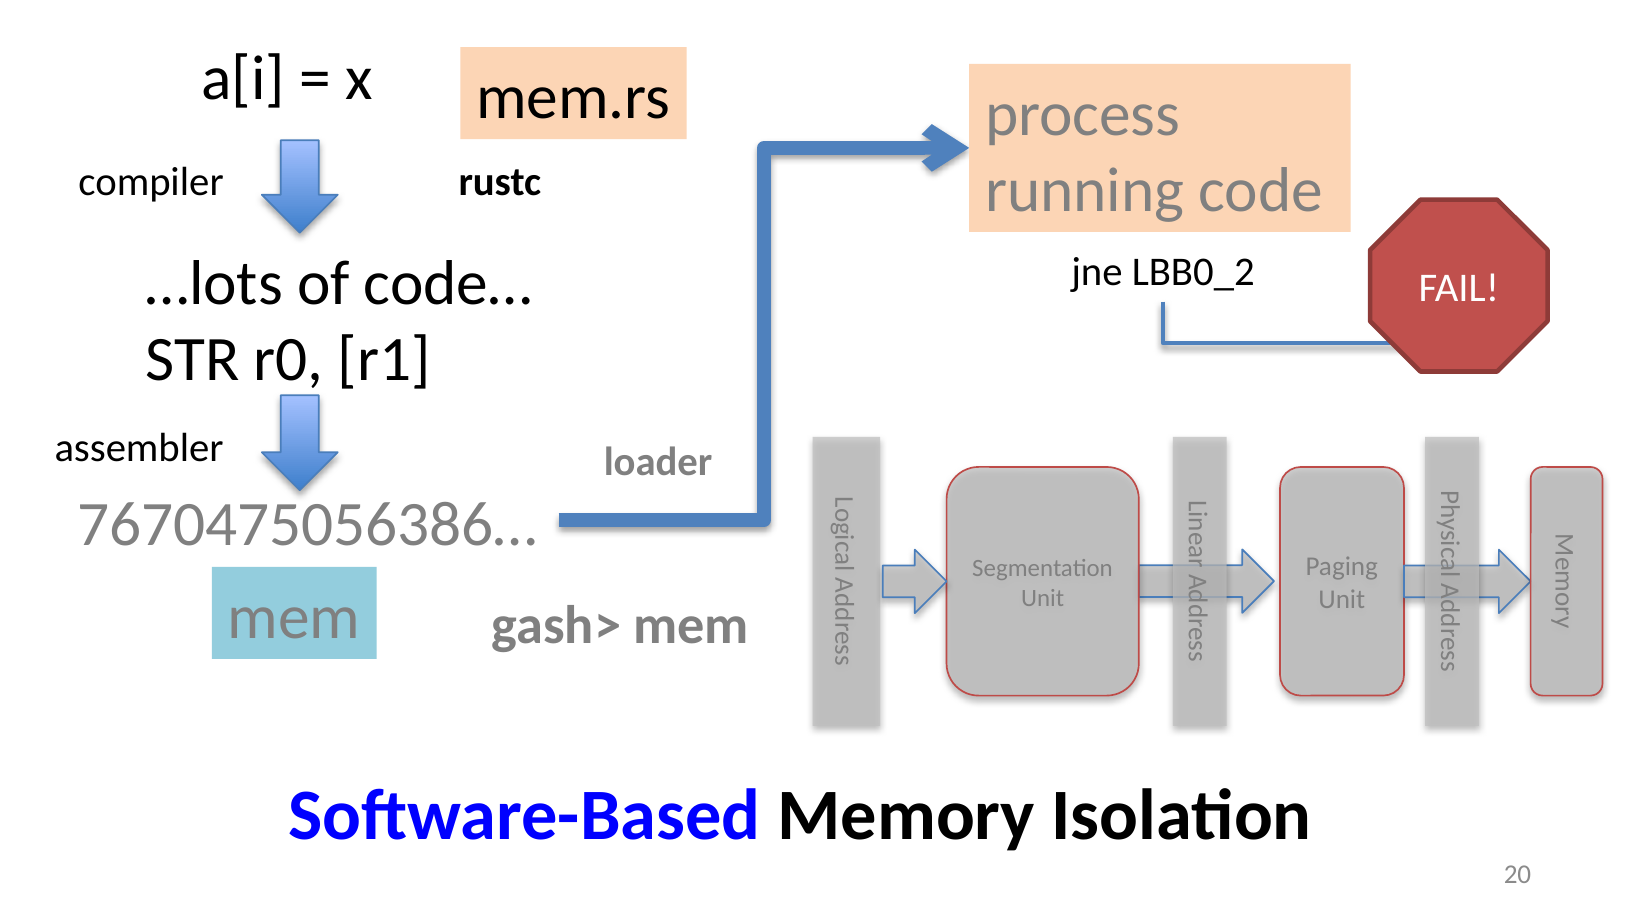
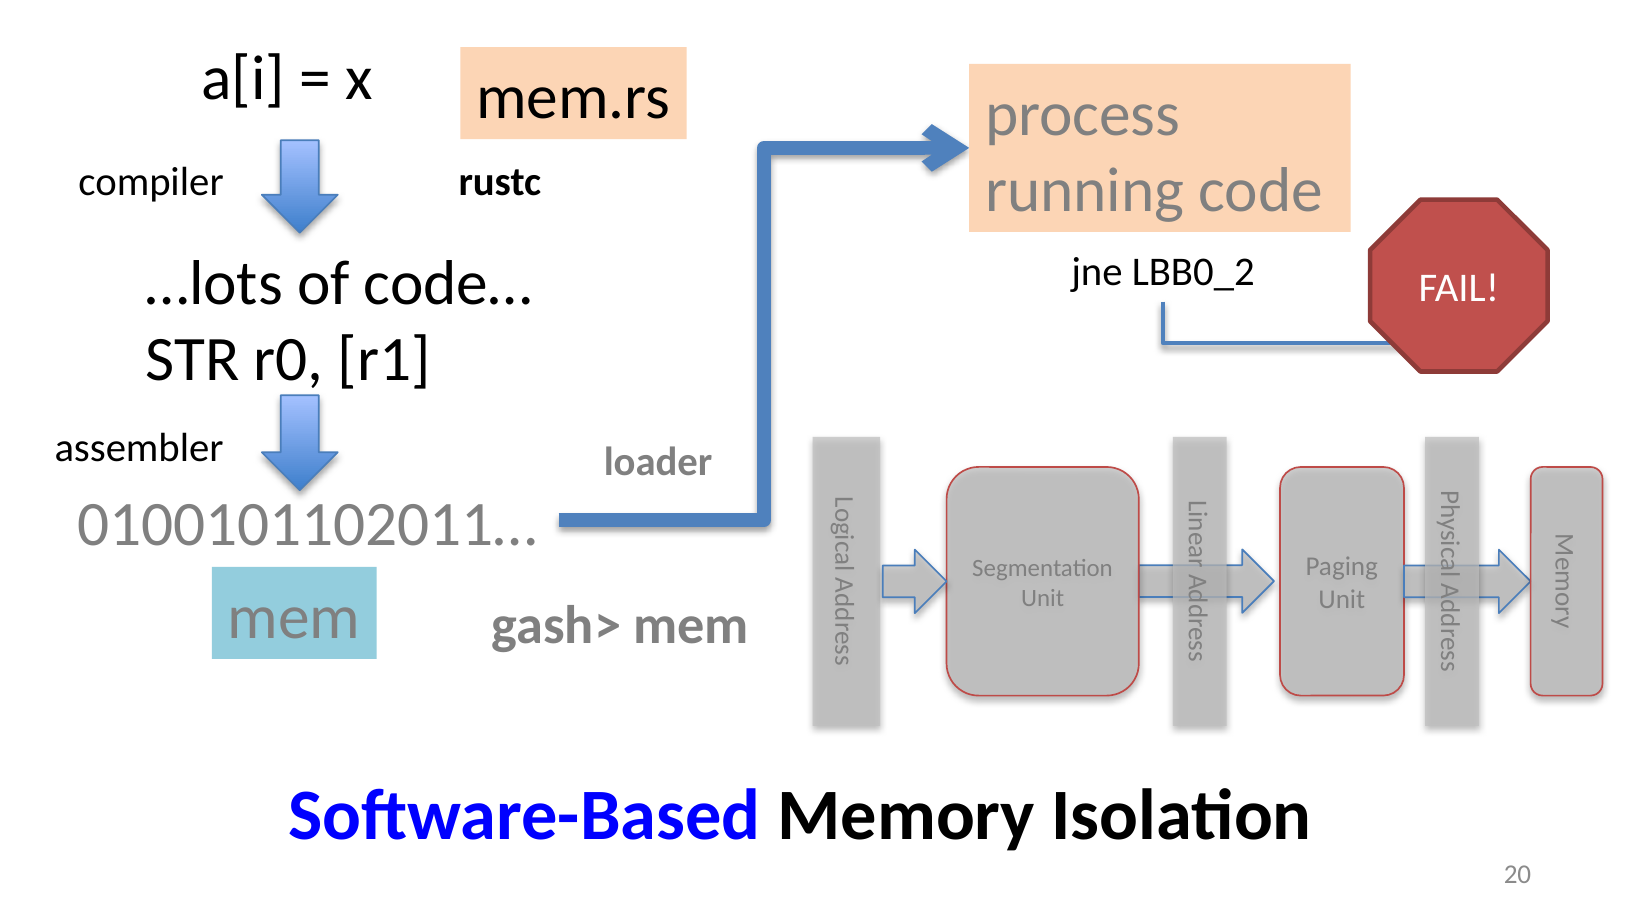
7670475056386…: 7670475056386… -> 0100101102011…
